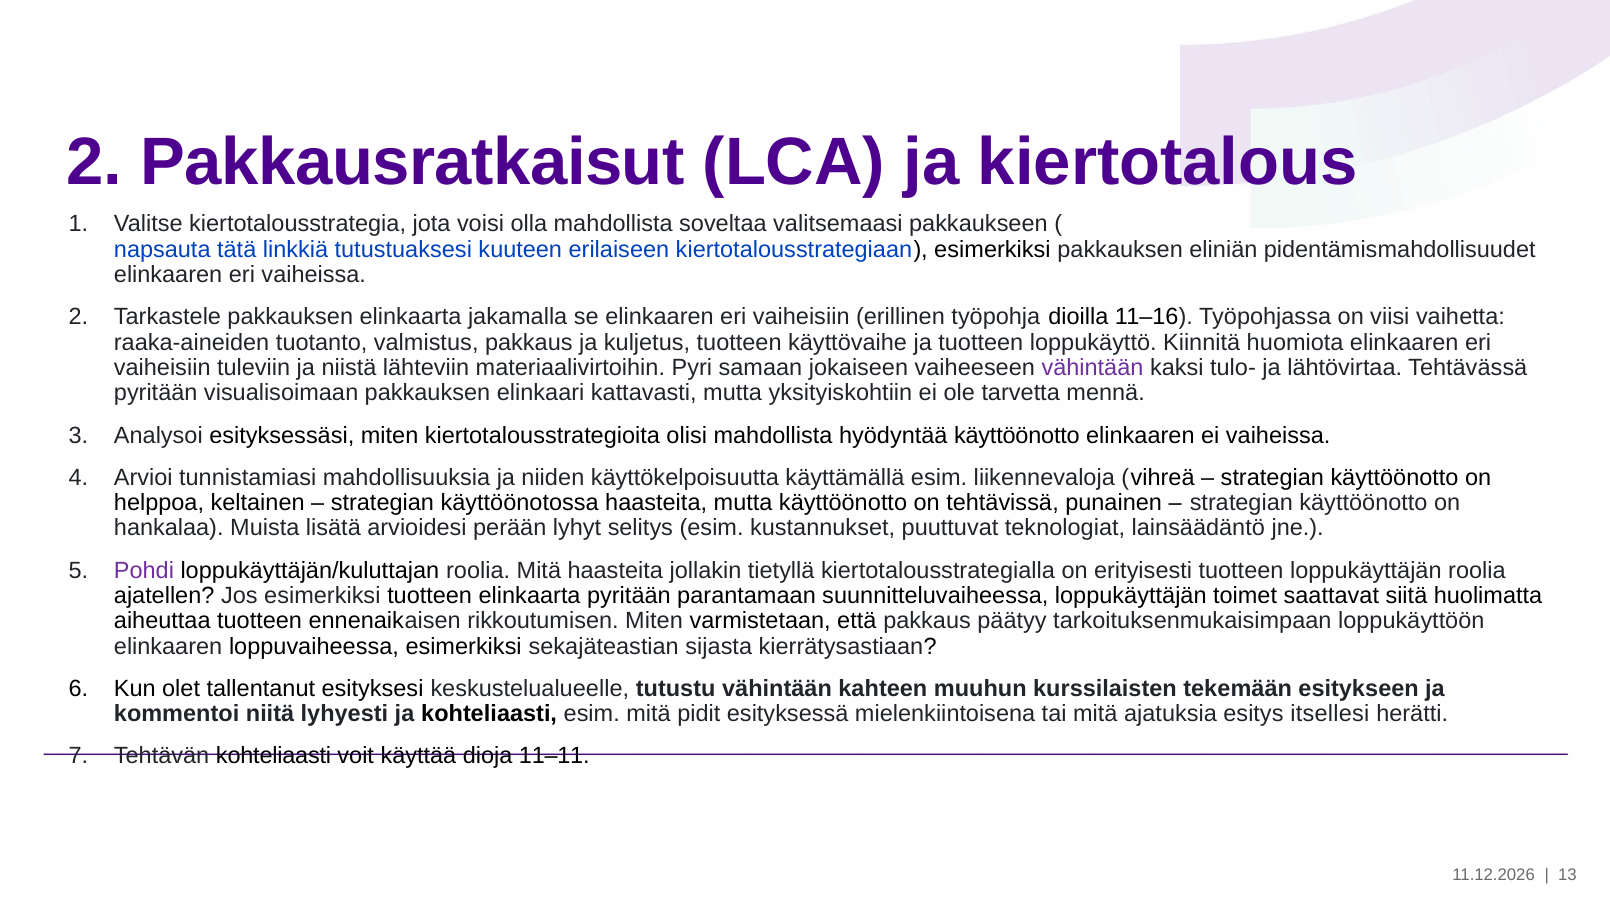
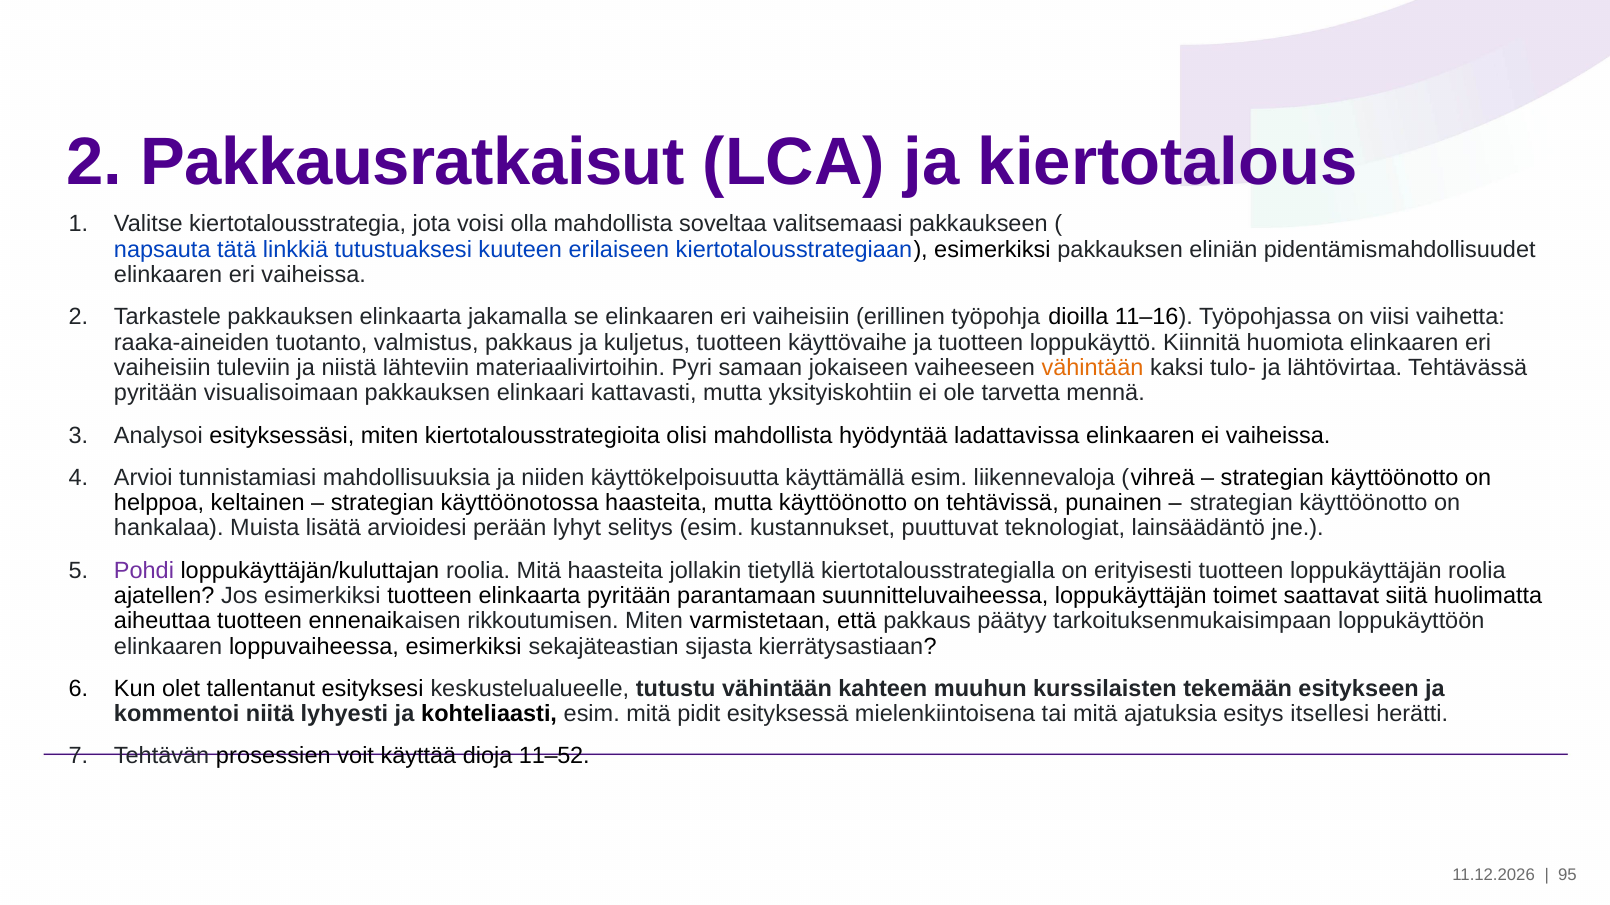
vähintään at (1092, 368) colour: purple -> orange
hyödyntää käyttöönotto: käyttöönotto -> ladattavissa
Tehtävän kohteliaasti: kohteliaasti -> prosessien
11–11: 11–11 -> 11–52
13: 13 -> 95
